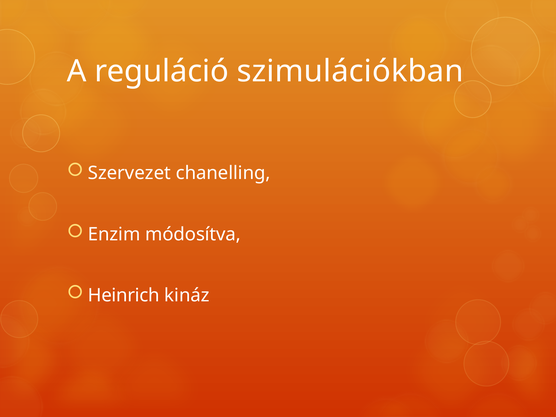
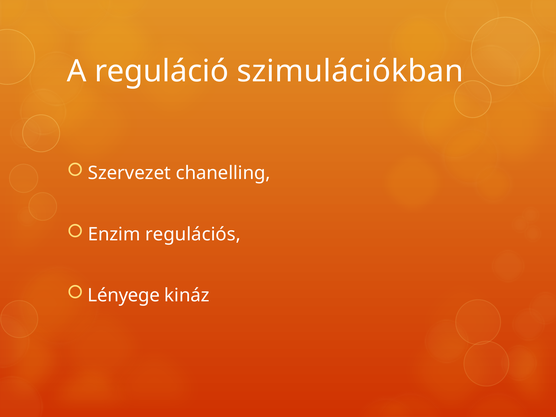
módosítva: módosítva -> regulációs
Heinrich: Heinrich -> Lényege
